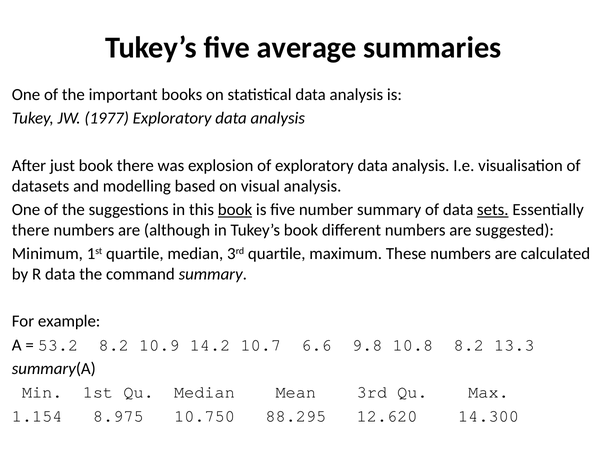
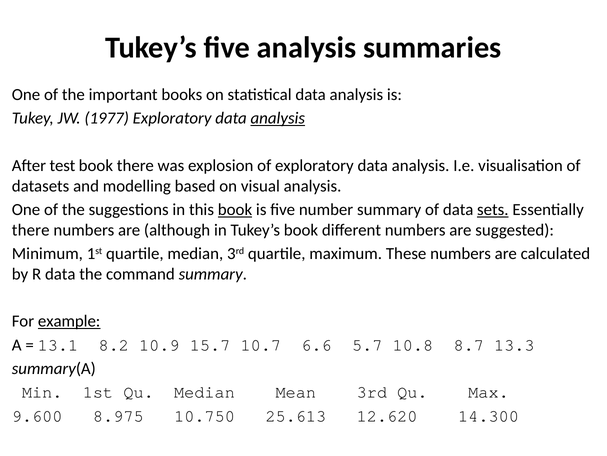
five average: average -> analysis
analysis at (278, 118) underline: none -> present
just: just -> test
example underline: none -> present
53.2: 53.2 -> 13.1
14.2: 14.2 -> 15.7
9.8: 9.8 -> 5.7
10.8 8.2: 8.2 -> 8.7
1.154: 1.154 -> 9.600
88.295: 88.295 -> 25.613
